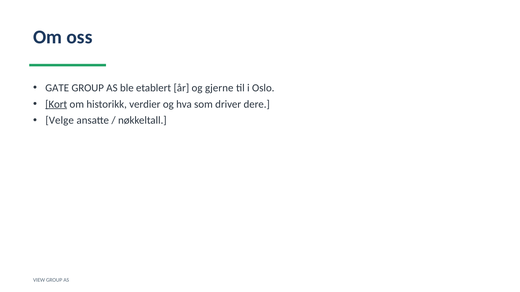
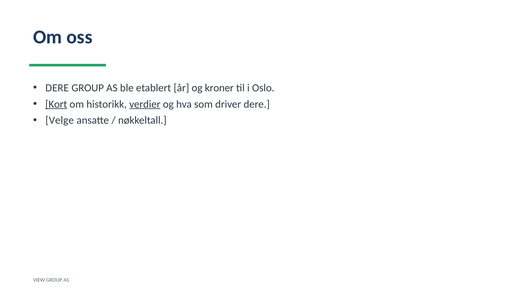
GATE at (57, 88): GATE -> DERE
gjerne: gjerne -> kroner
verdier underline: none -> present
